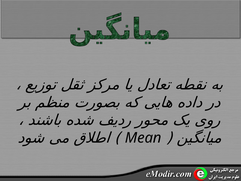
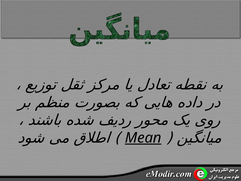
Mean underline: none -> present
